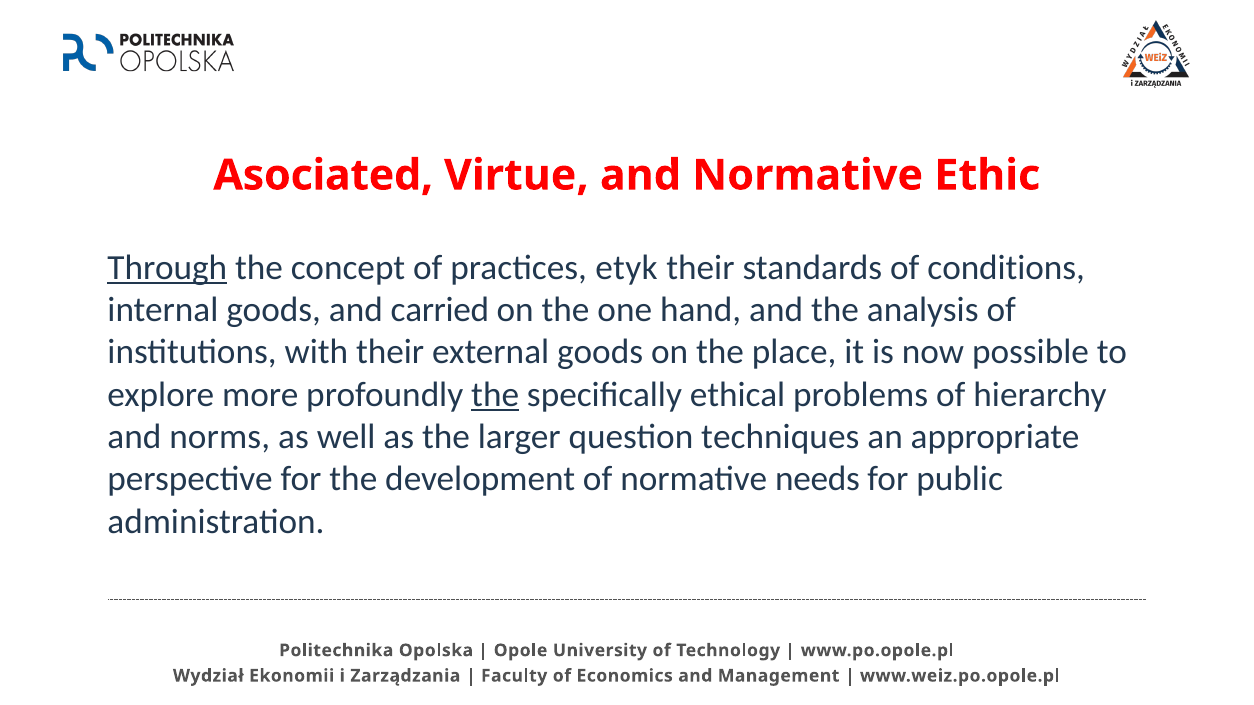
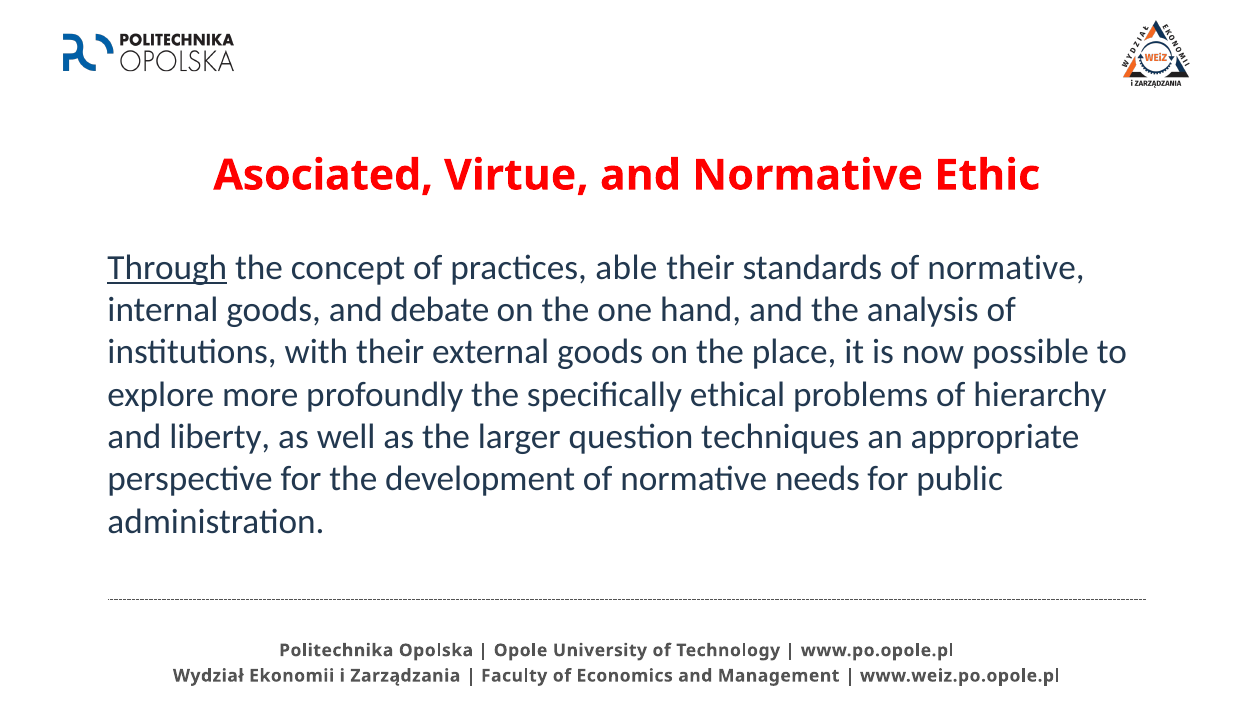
etyk: etyk -> able
standards of conditions: conditions -> normative
carried: carried -> debate
the at (495, 395) underline: present -> none
norms: norms -> liberty
